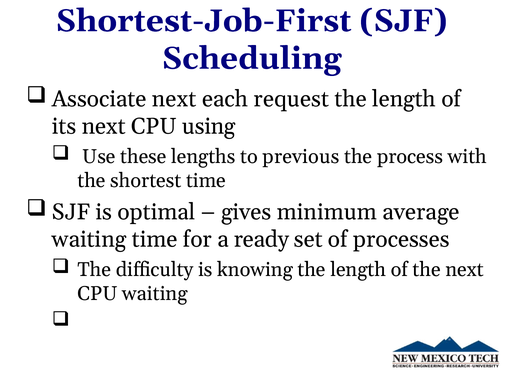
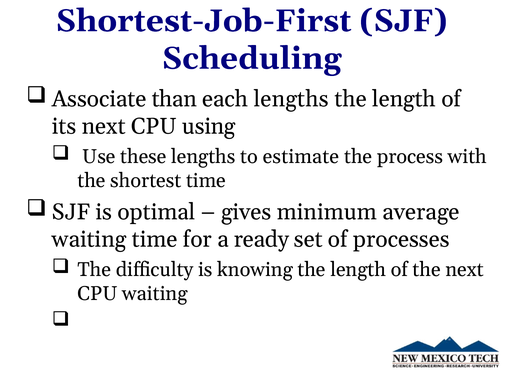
Associate next: next -> than
each request: request -> lengths
previous: previous -> estimate
